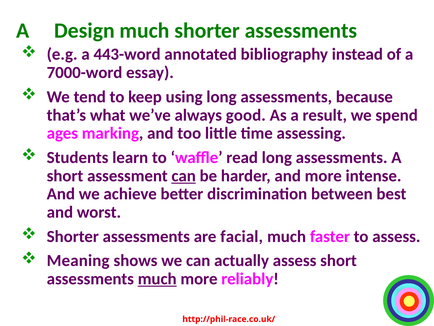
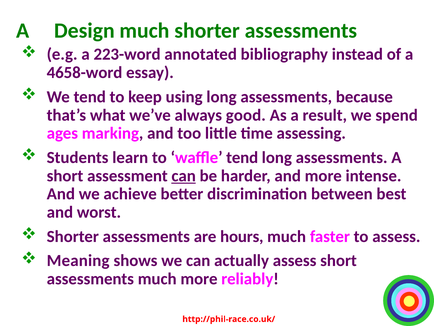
443-word: 443-word -> 223-word
7000-word: 7000-word -> 4658-word
waffle read: read -> tend
facial: facial -> hours
much at (157, 279) underline: present -> none
